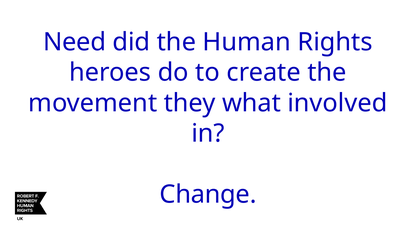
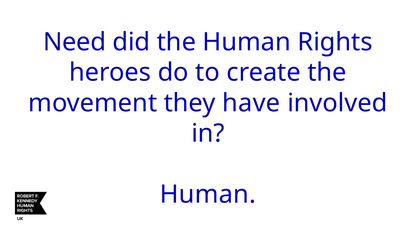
what: what -> have
Change at (208, 194): Change -> Human
